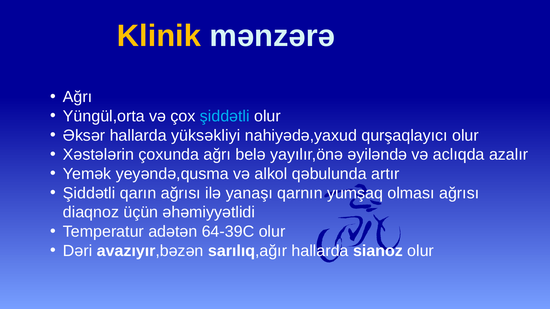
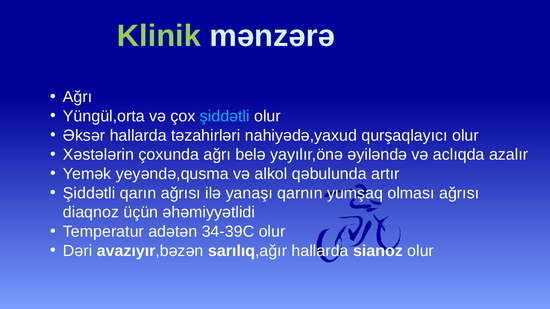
Klinik colour: yellow -> light green
yüksəkliyi: yüksəkliyi -> təzahirləri
64-39C: 64-39C -> 34-39C
